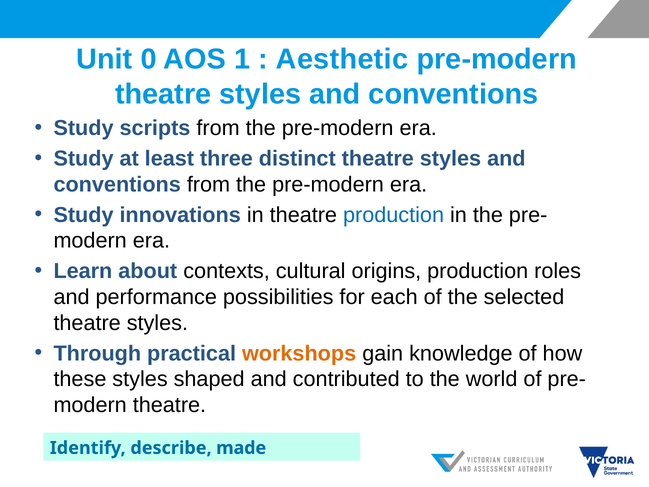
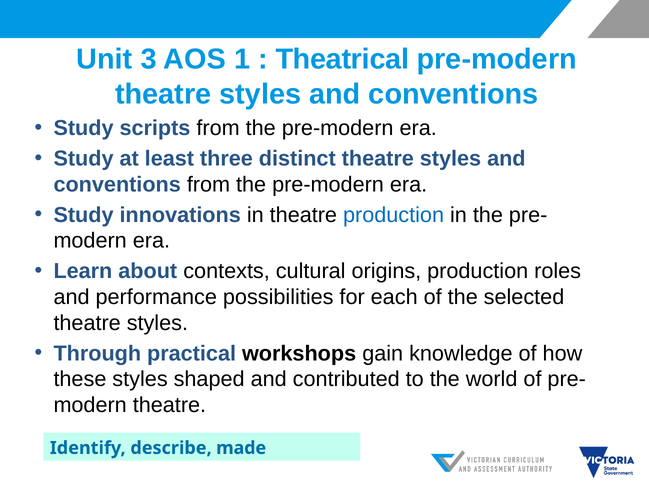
0: 0 -> 3
Aesthetic: Aesthetic -> Theatrical
workshops colour: orange -> black
